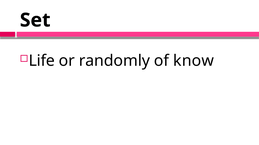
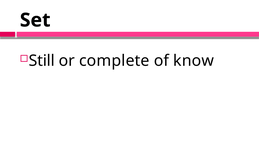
Life: Life -> Still
randomly: randomly -> complete
